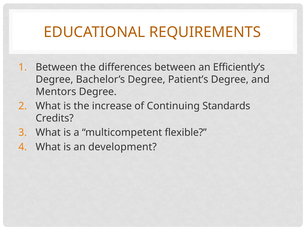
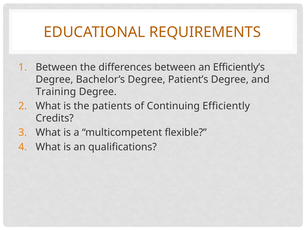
Mentors: Mentors -> Training
increase: increase -> patients
Standards: Standards -> Efficiently
development: development -> qualifications
